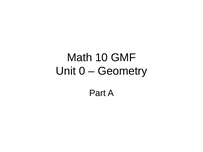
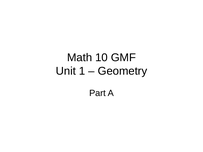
0: 0 -> 1
